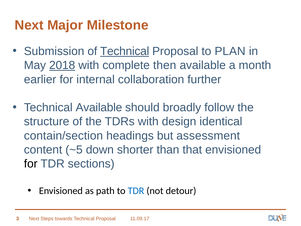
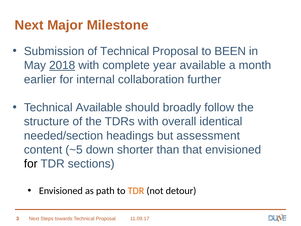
Technical at (125, 51) underline: present -> none
PLAN: PLAN -> BEEN
then: then -> year
design: design -> overall
contain/section: contain/section -> needed/section
TDR at (136, 191) colour: blue -> orange
